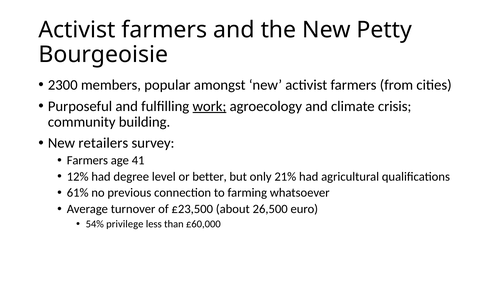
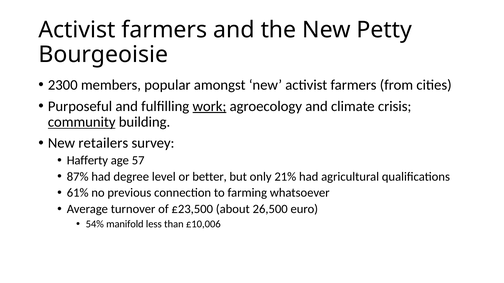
community underline: none -> present
Farmers at (87, 161): Farmers -> Hafferty
41: 41 -> 57
12%: 12% -> 87%
privilege: privilege -> manifold
£60,000: £60,000 -> £10,006
